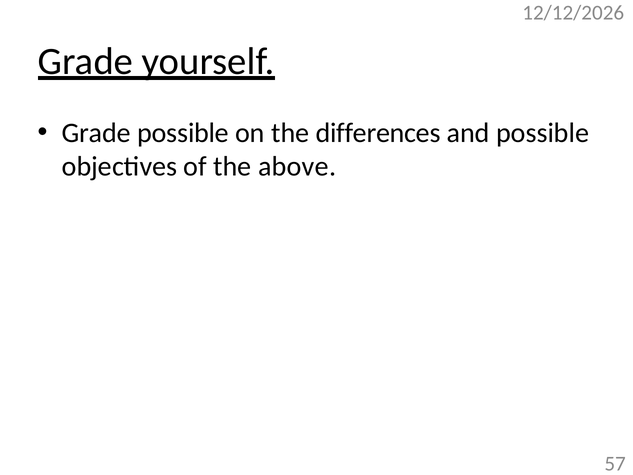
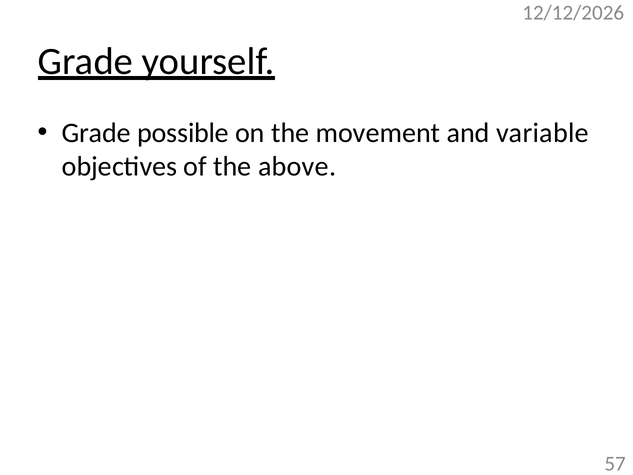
differences: differences -> movement
and possible: possible -> variable
